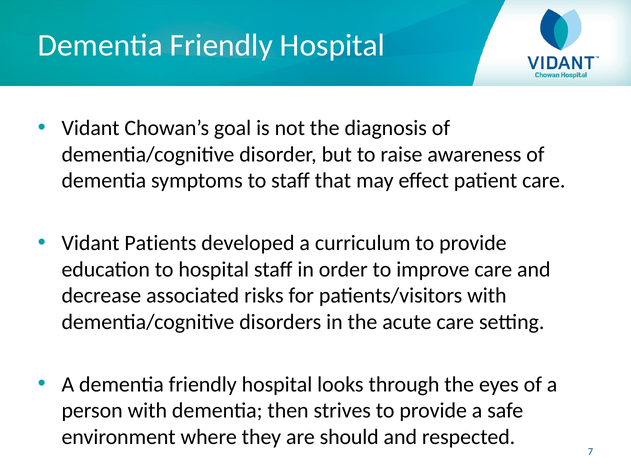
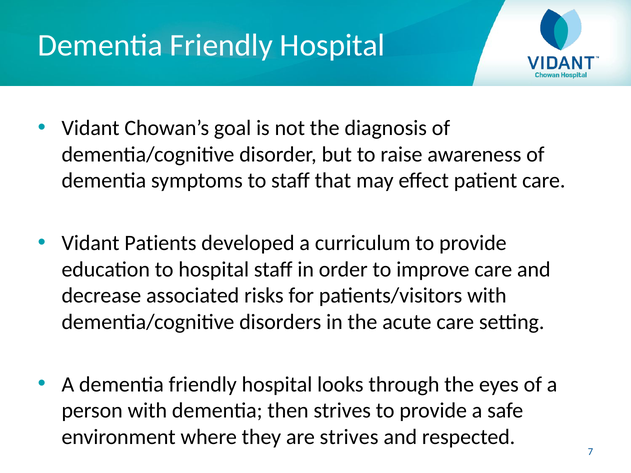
are should: should -> strives
